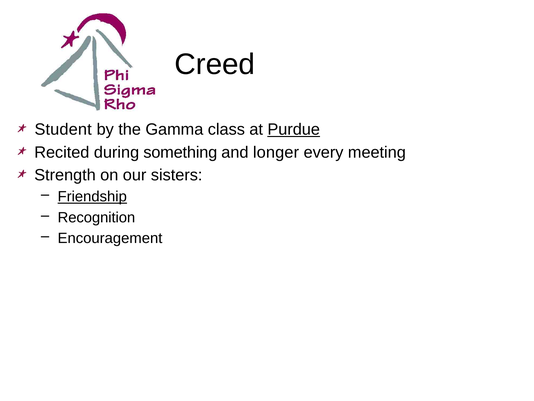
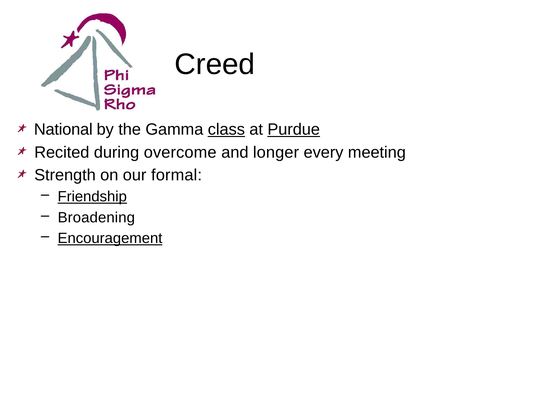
Student: Student -> National
class underline: none -> present
something: something -> overcome
sisters: sisters -> formal
Recognition: Recognition -> Broadening
Encouragement underline: none -> present
